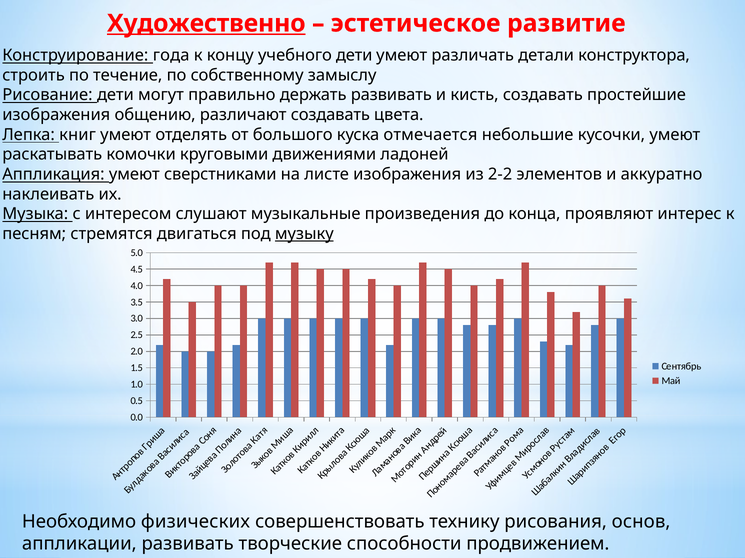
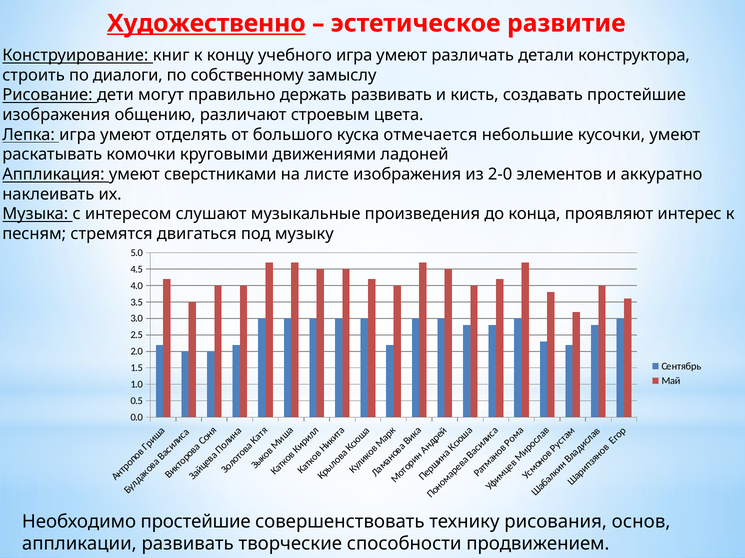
года: года -> книг
учебного дети: дети -> игра
течение: течение -> диалоги
различают создавать: создавать -> строевым
Лепка книг: книг -> игра
2-2: 2-2 -> 2-0
музыку underline: present -> none
Необходимо физических: физических -> простейшие
